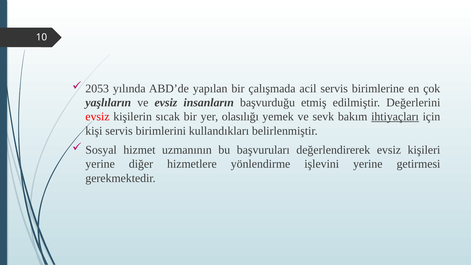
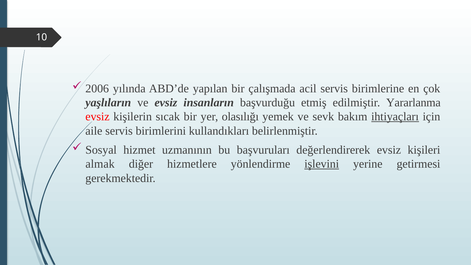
2053: 2053 -> 2006
Değerlerini: Değerlerini -> Yararlanma
kişi: kişi -> aile
yerine at (100, 164): yerine -> almak
işlevini underline: none -> present
